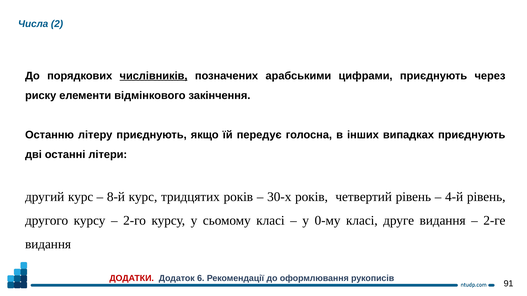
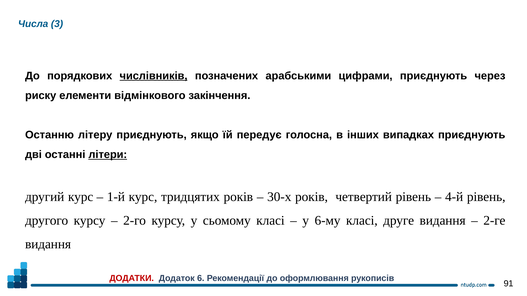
2: 2 -> 3
літери underline: none -> present
8-й: 8-й -> 1-й
0-му: 0-му -> 6-му
